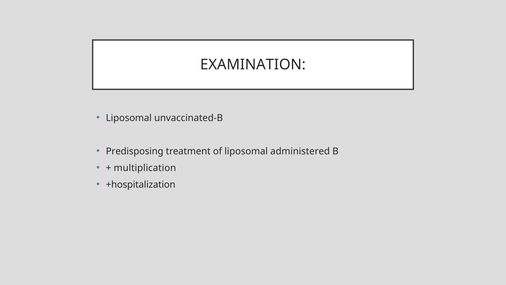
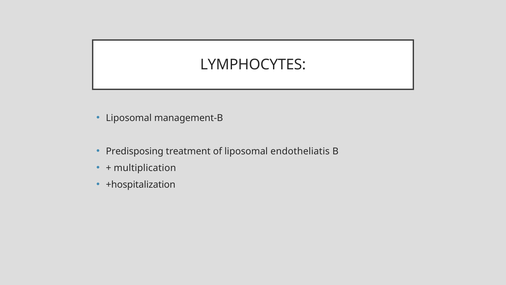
EXAMINATION: EXAMINATION -> LYMPHOCYTES
unvaccinated-B: unvaccinated-B -> management-B
administered: administered -> endotheliatis
